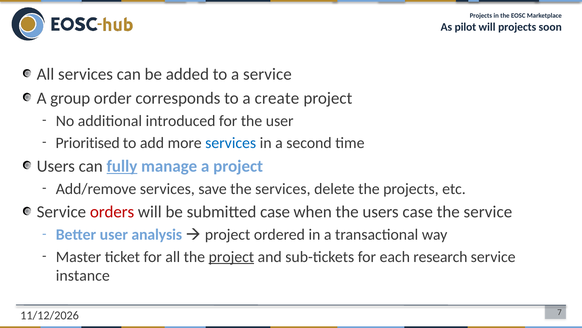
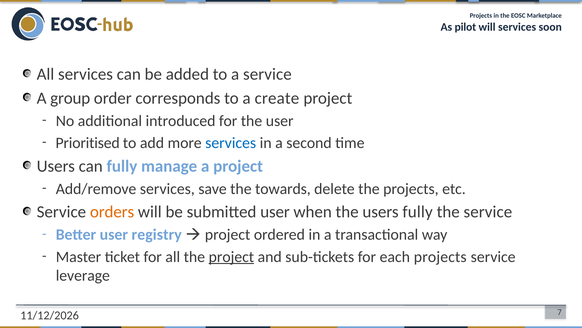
will projects: projects -> services
fully at (122, 166) underline: present -> none
the services: services -> towards
orders colour: red -> orange
submitted case: case -> user
users case: case -> fully
analysis: analysis -> registry
each research: research -> projects
instance: instance -> leverage
